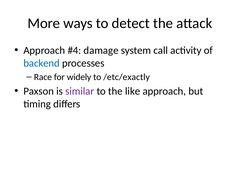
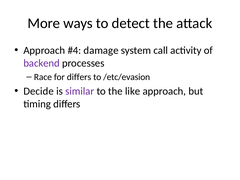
backend colour: blue -> purple
for widely: widely -> differs
/etc/exactly: /etc/exactly -> /etc/evasion
Paxson: Paxson -> Decide
